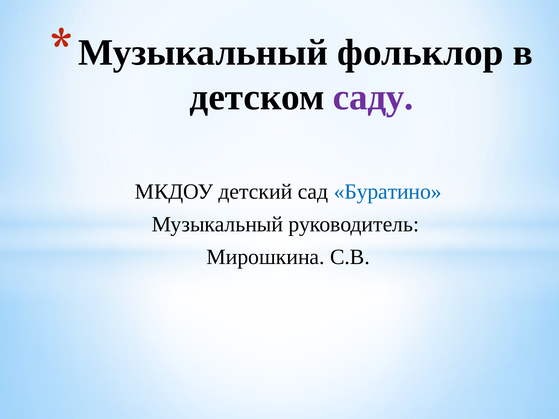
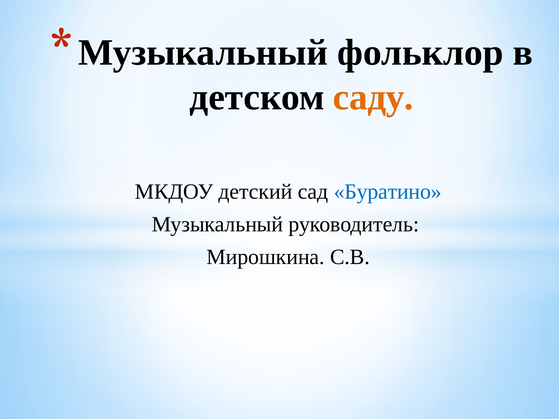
саду colour: purple -> orange
